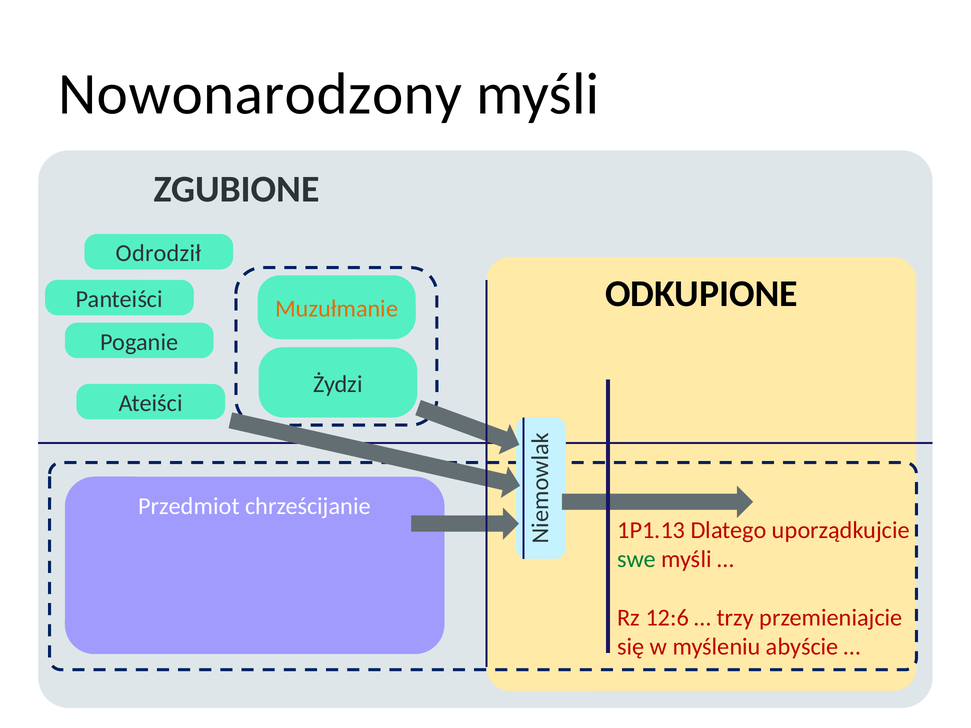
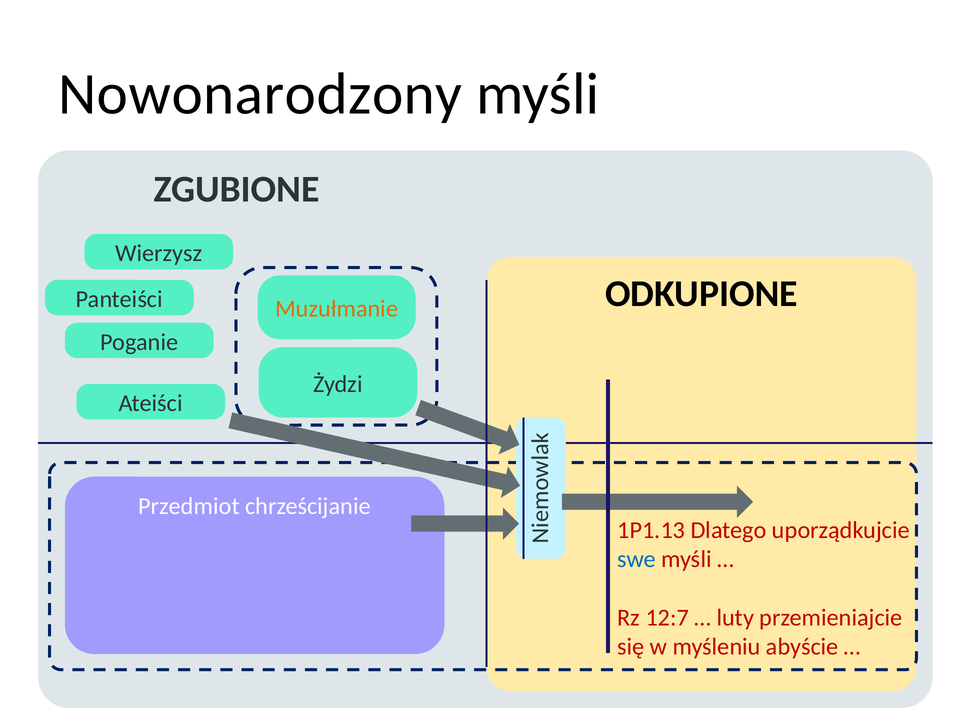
Odrodził: Odrodził -> Wierzysz
swe colour: green -> blue
12:6: 12:6 -> 12:7
trzy: trzy -> luty
